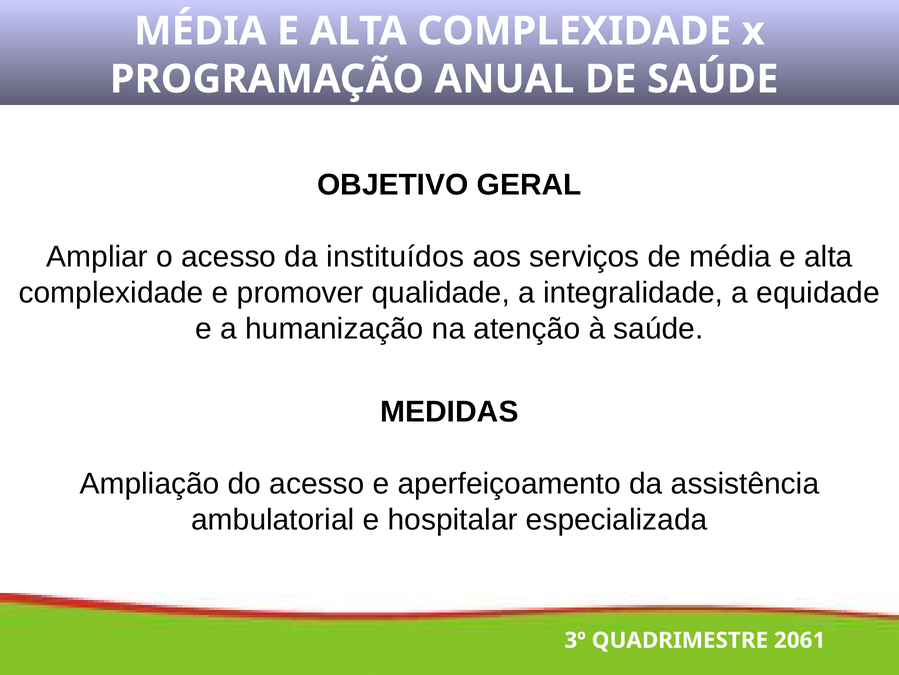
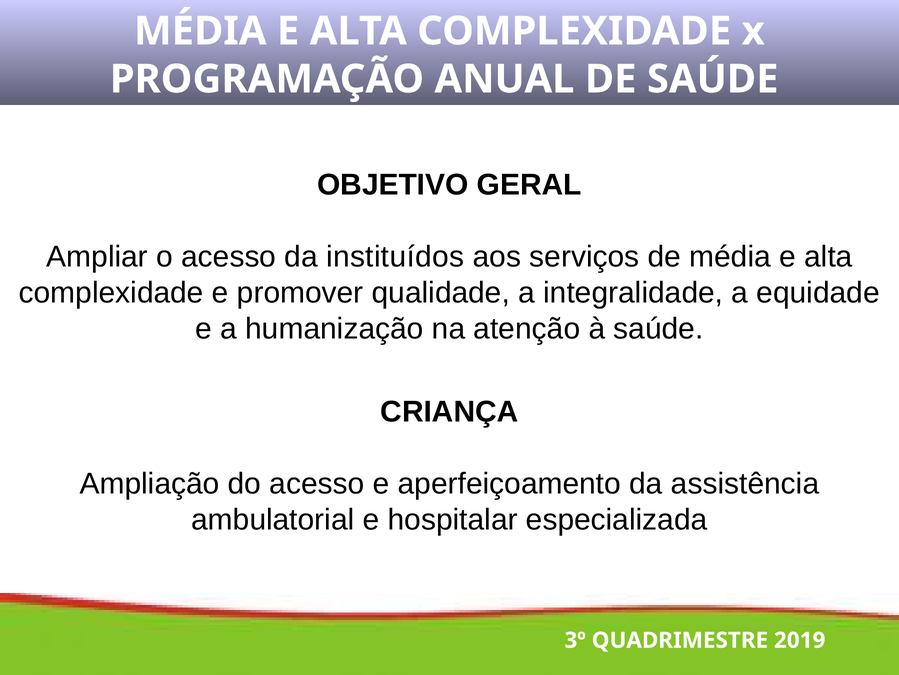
MEDIDAS: MEDIDAS -> CRIANÇA
2061: 2061 -> 2019
